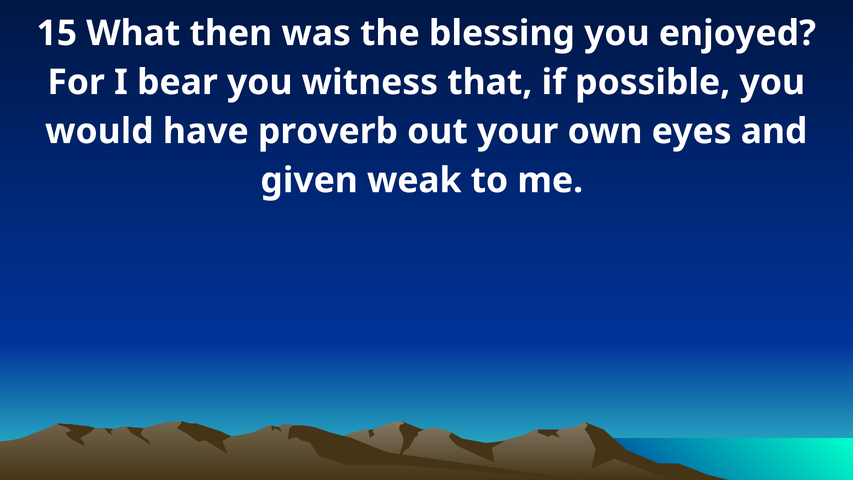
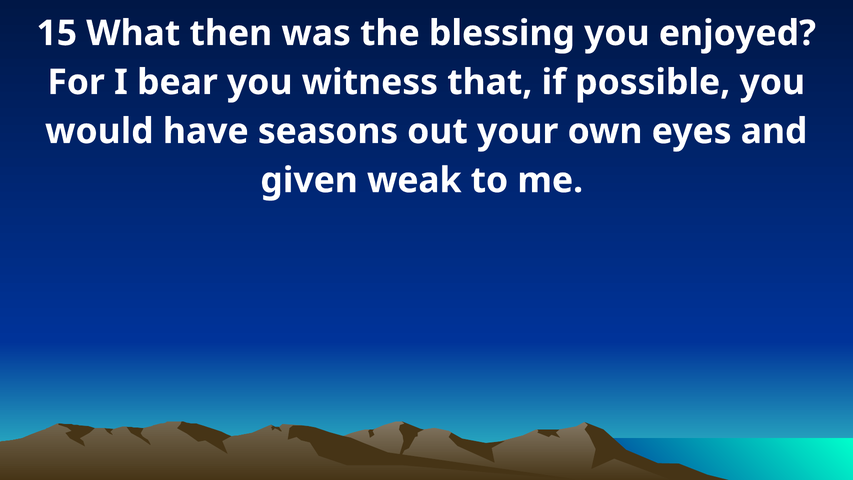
proverb: proverb -> seasons
